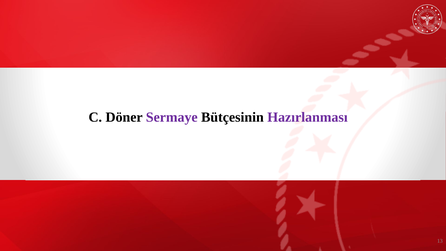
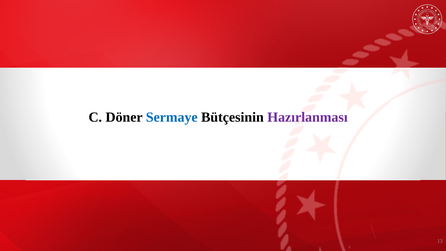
Sermaye colour: purple -> blue
